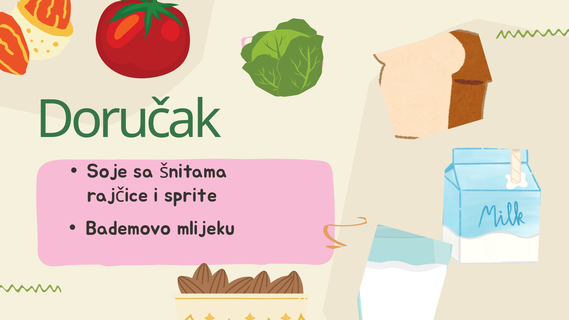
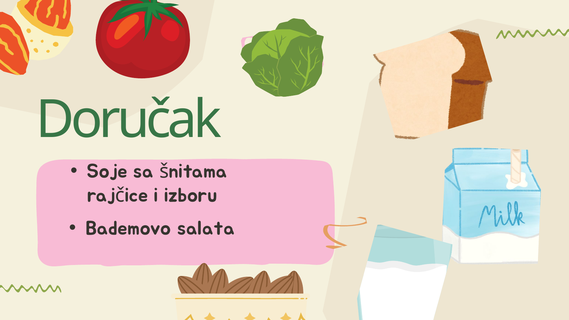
sprite: sprite -> izboru
mlijeku: mlijeku -> salata
